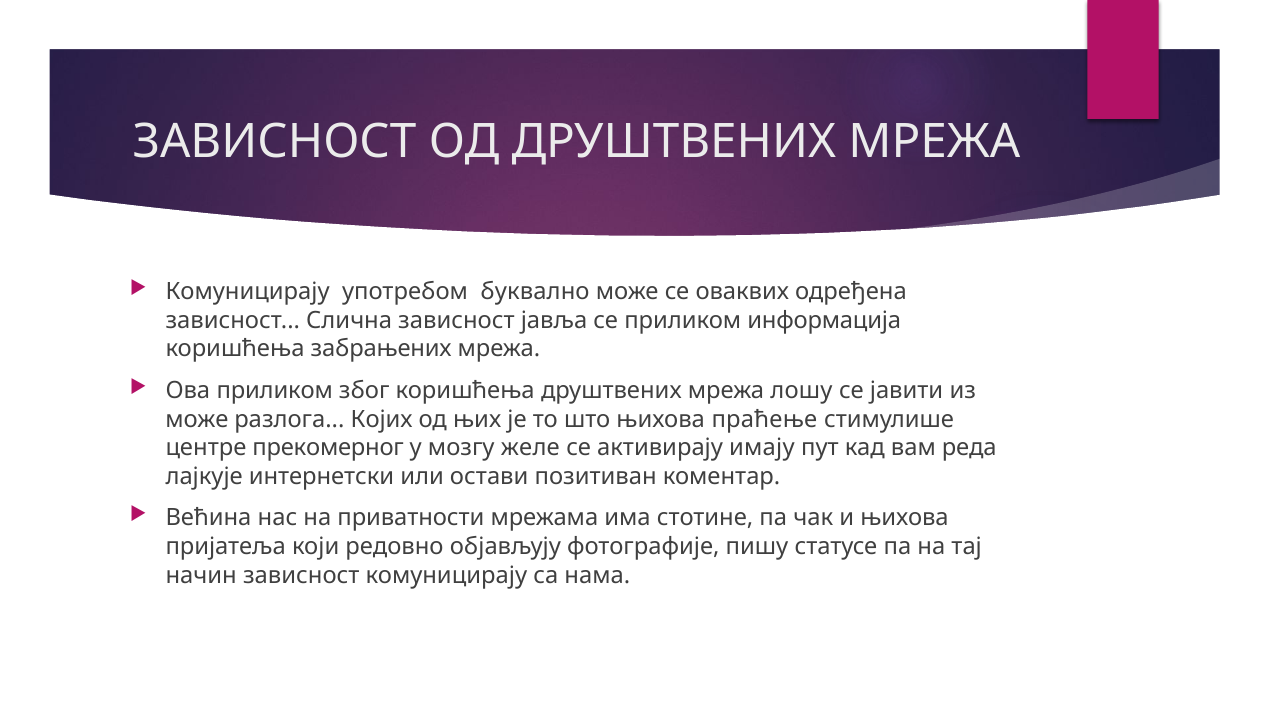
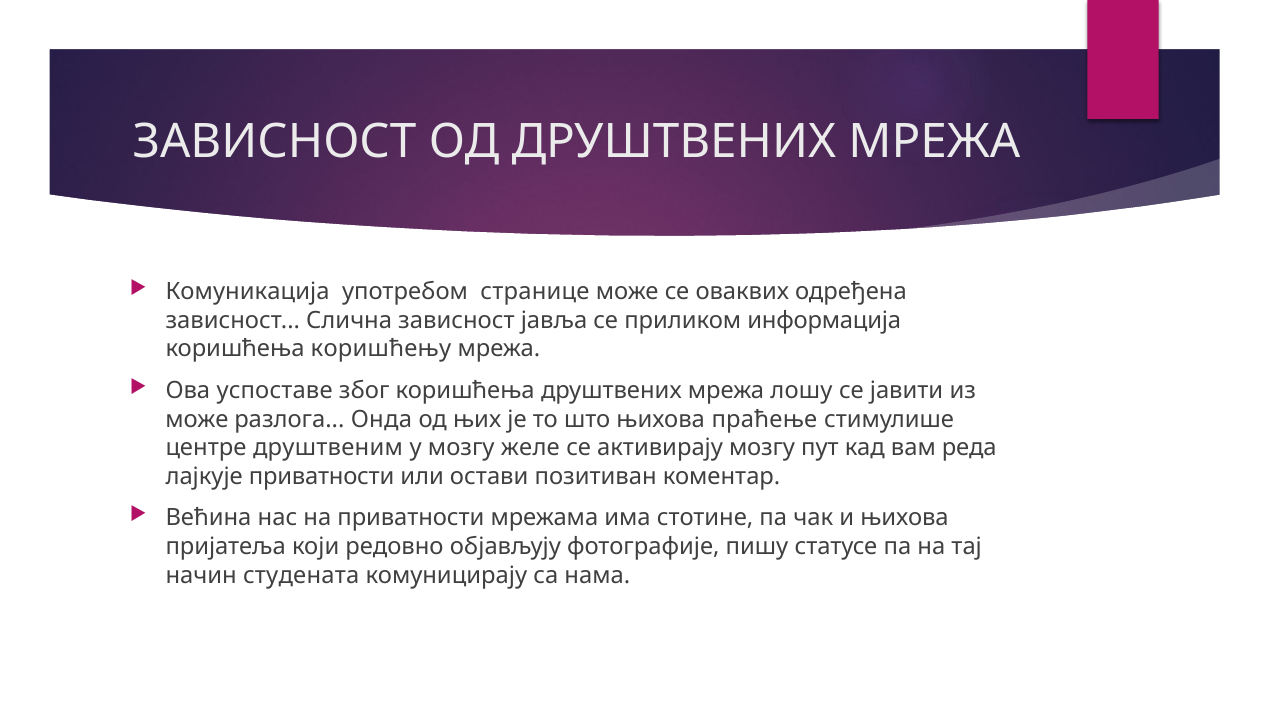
Комуницирају at (248, 292): Комуницирају -> Комуникација
буквално: буквално -> странице
забрањених: забрањених -> коришћењу
Ова приликом: приликом -> успоставе
Којих: Којих -> Онда
прекомерног: прекомерног -> друштвеним
активирају имају: имају -> мозгу
лајкује интернетски: интернетски -> приватности
начин зависност: зависност -> студената
